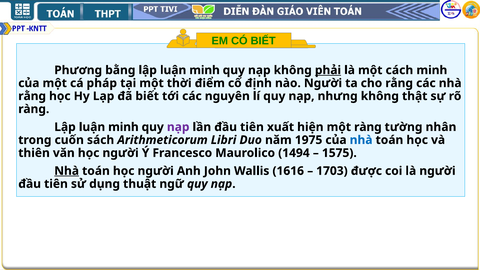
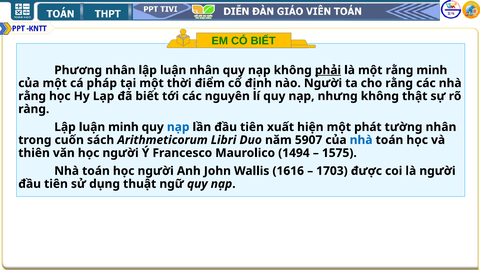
Phương bằng: bằng -> nhân
minh at (205, 70): minh -> nhân
một cách: cách -> rằng
nạp at (178, 127) colour: purple -> blue
một ràng: ràng -> phát
1975: 1975 -> 5907
Nhà at (67, 171) underline: present -> none
